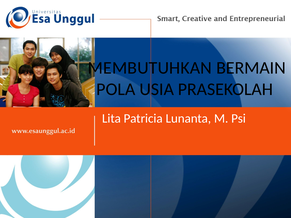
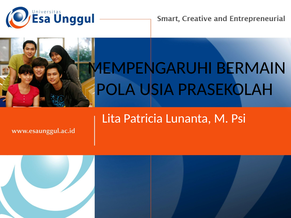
MEMBUTUHKAN: MEMBUTUHKAN -> MEMPENGARUHI
